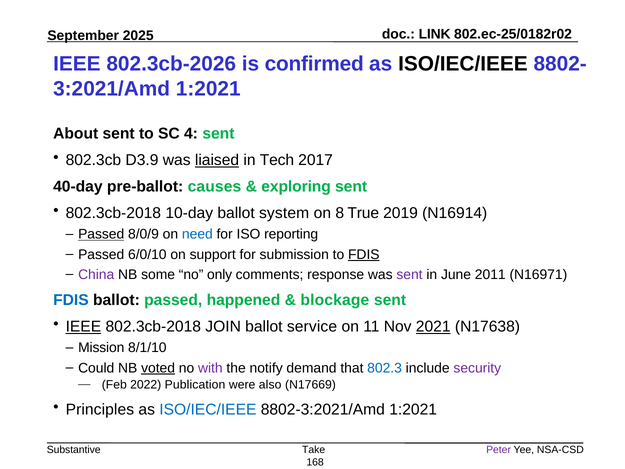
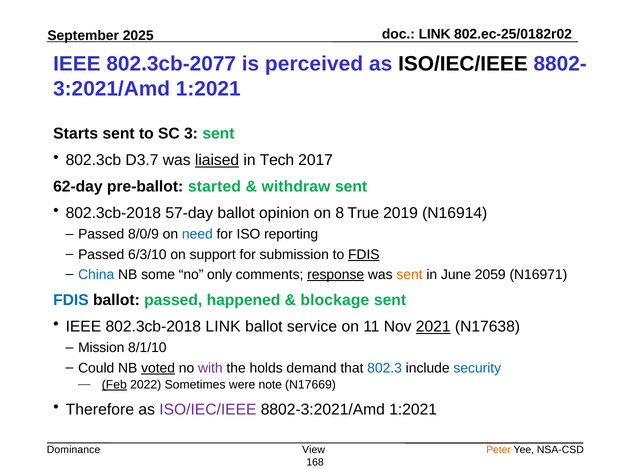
802.3cb-2026: 802.3cb-2026 -> 802.3cb-2077
confirmed: confirmed -> perceived
About: About -> Starts
4: 4 -> 3
D3.9: D3.9 -> D3.7
40-day: 40-day -> 62-day
causes: causes -> started
exploring: exploring -> withdraw
10-day: 10-day -> 57-day
system: system -> opinion
Passed at (101, 234) underline: present -> none
6/0/10: 6/0/10 -> 6/3/10
China colour: purple -> blue
response underline: none -> present
sent at (410, 274) colour: purple -> orange
2011: 2011 -> 2059
IEEE at (83, 327) underline: present -> none
802.3cb-2018 JOIN: JOIN -> LINK
notify: notify -> holds
security colour: purple -> blue
Feb underline: none -> present
Publication: Publication -> Sometimes
also: also -> note
Principles: Principles -> Therefore
ISO/IEC/IEEE at (208, 409) colour: blue -> purple
Substantive: Substantive -> Dominance
Take: Take -> View
Peter colour: purple -> orange
